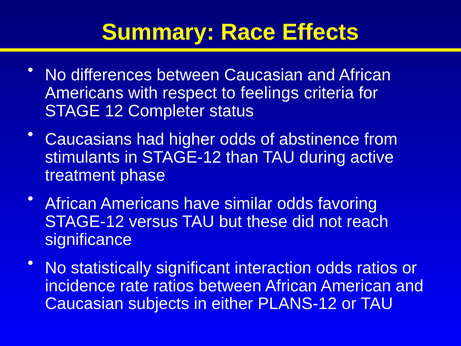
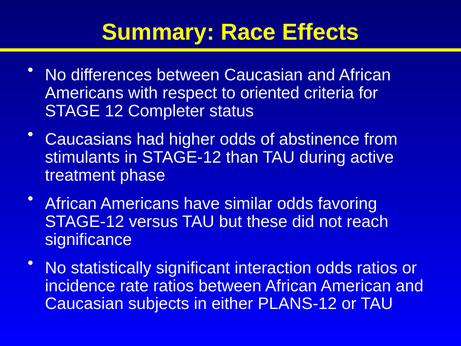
feelings: feelings -> oriented
